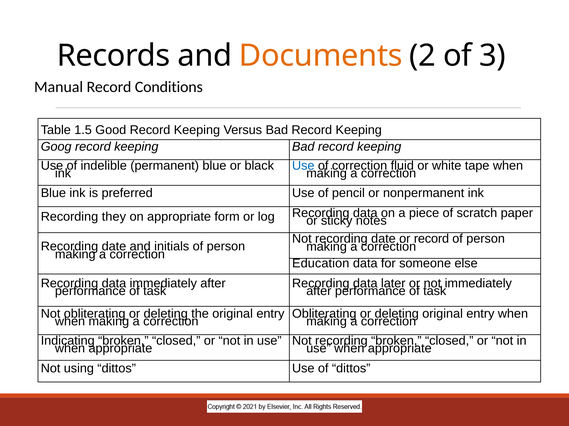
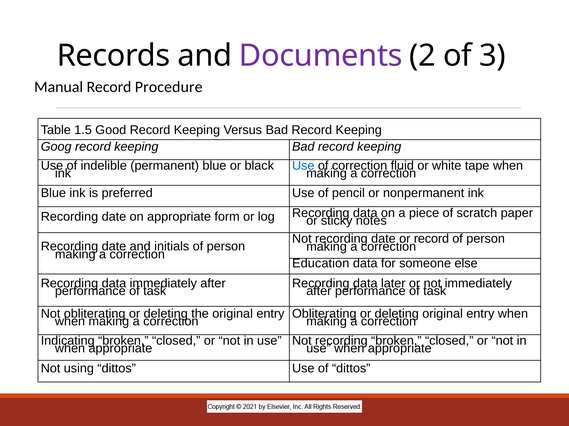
Documents colour: orange -> purple
Conditions: Conditions -> Procedure
they at (114, 217): they -> date
